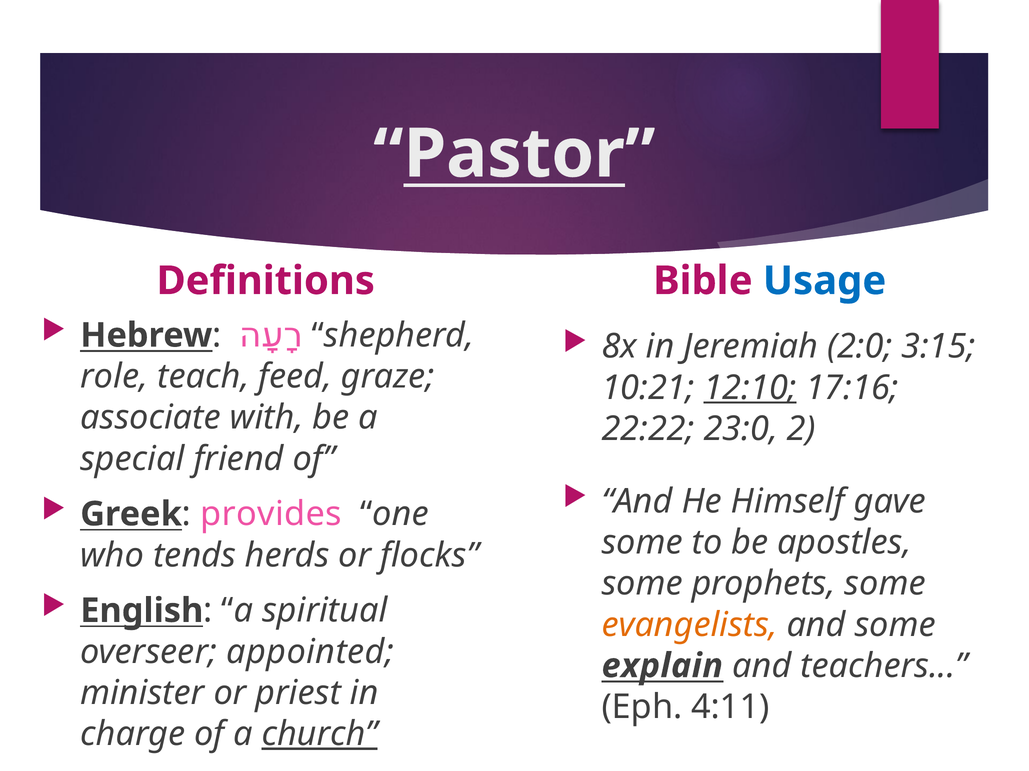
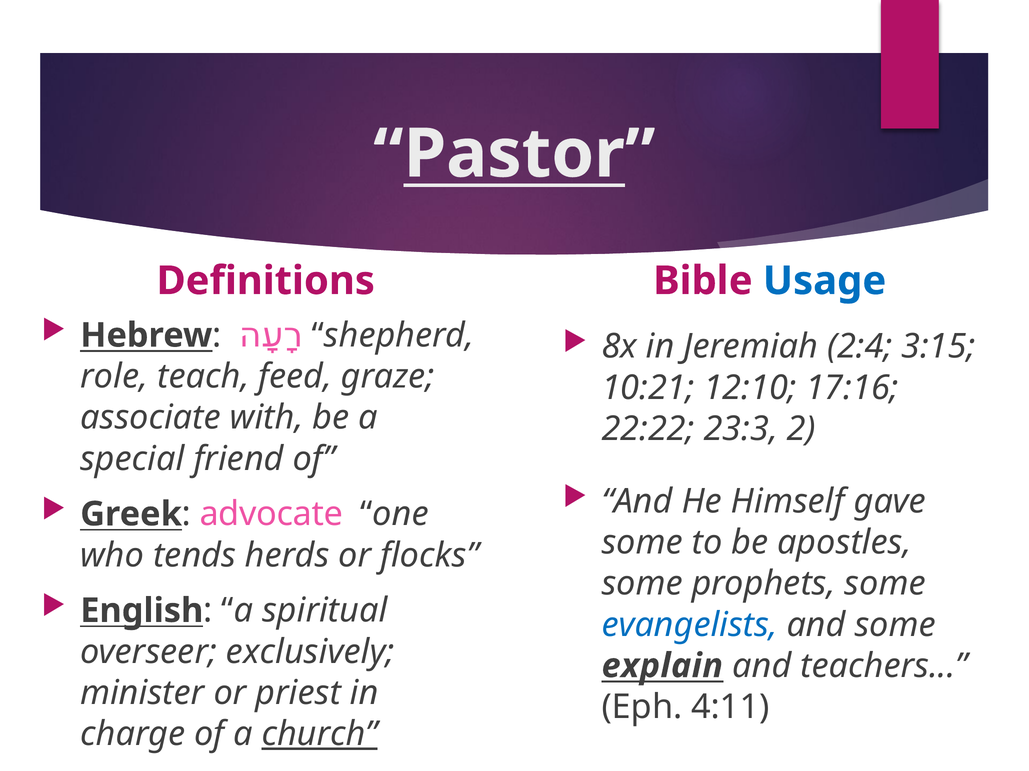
2:0: 2:0 -> 2:4
12:10 underline: present -> none
23:0: 23:0 -> 23:3
provides: provides -> advocate
evangelists colour: orange -> blue
appointed: appointed -> exclusively
